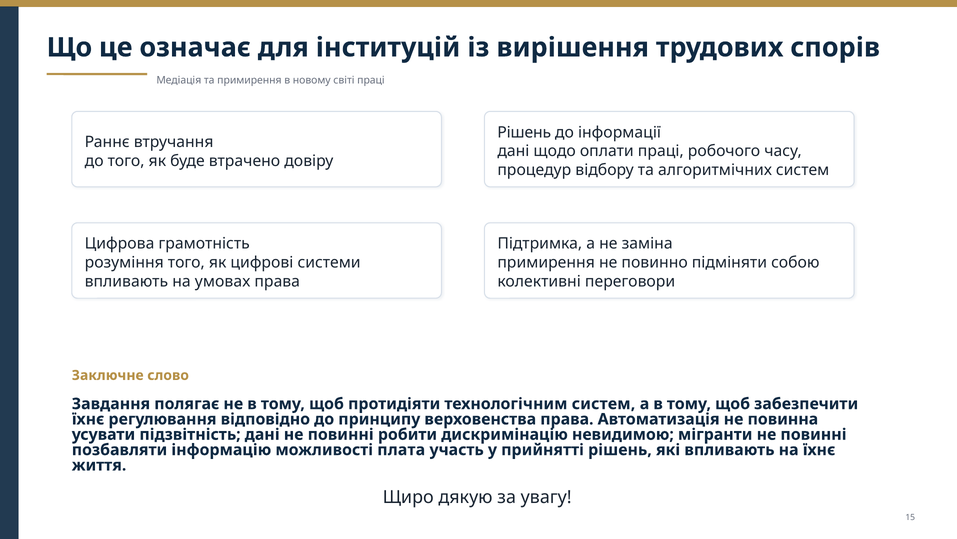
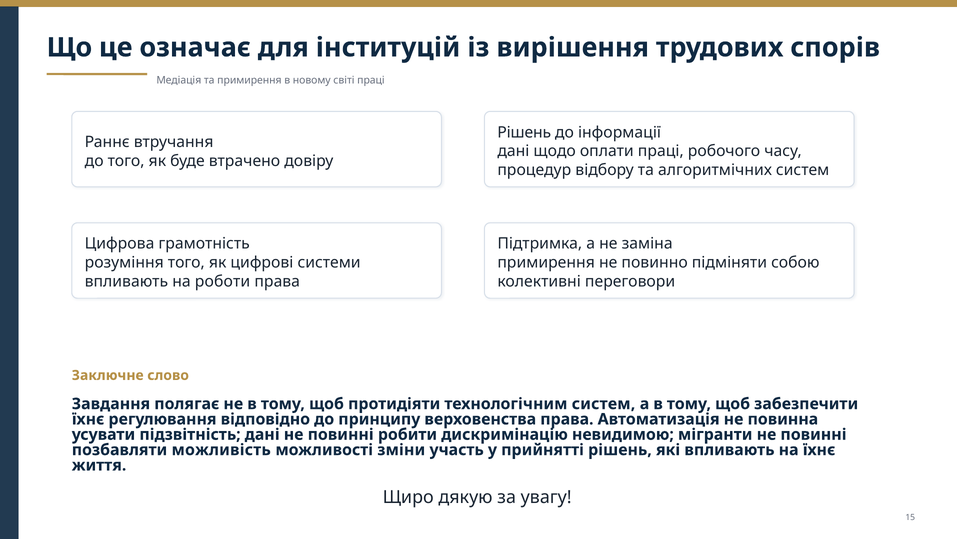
умовах: умовах -> роботи
інформацію: інформацію -> можливість
плата: плата -> зміни
